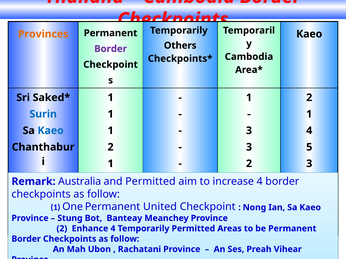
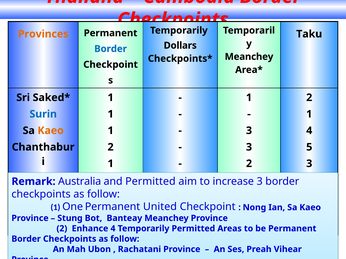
Kaeo at (309, 34): Kaeo -> Taku
Others: Others -> Dollars
Border at (111, 49) colour: purple -> blue
Cambodia at (249, 57): Cambodia -> Meanchey
Kaeo at (51, 131) colour: blue -> orange
4 at (260, 182): 4 -> 3
